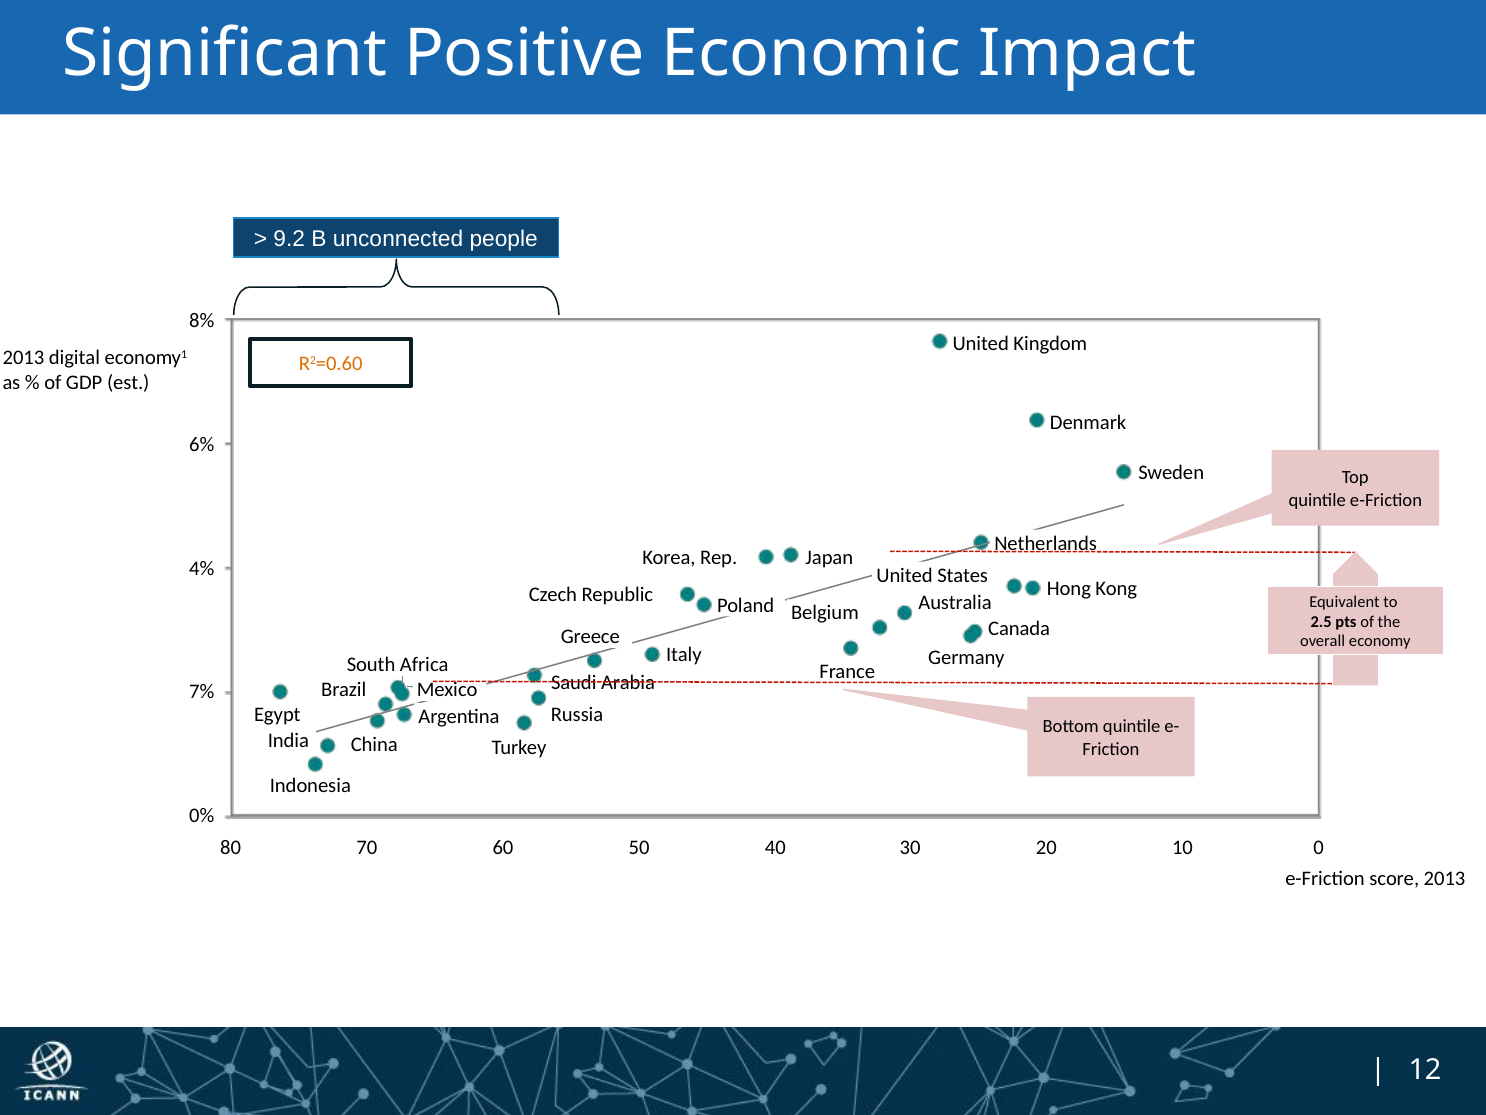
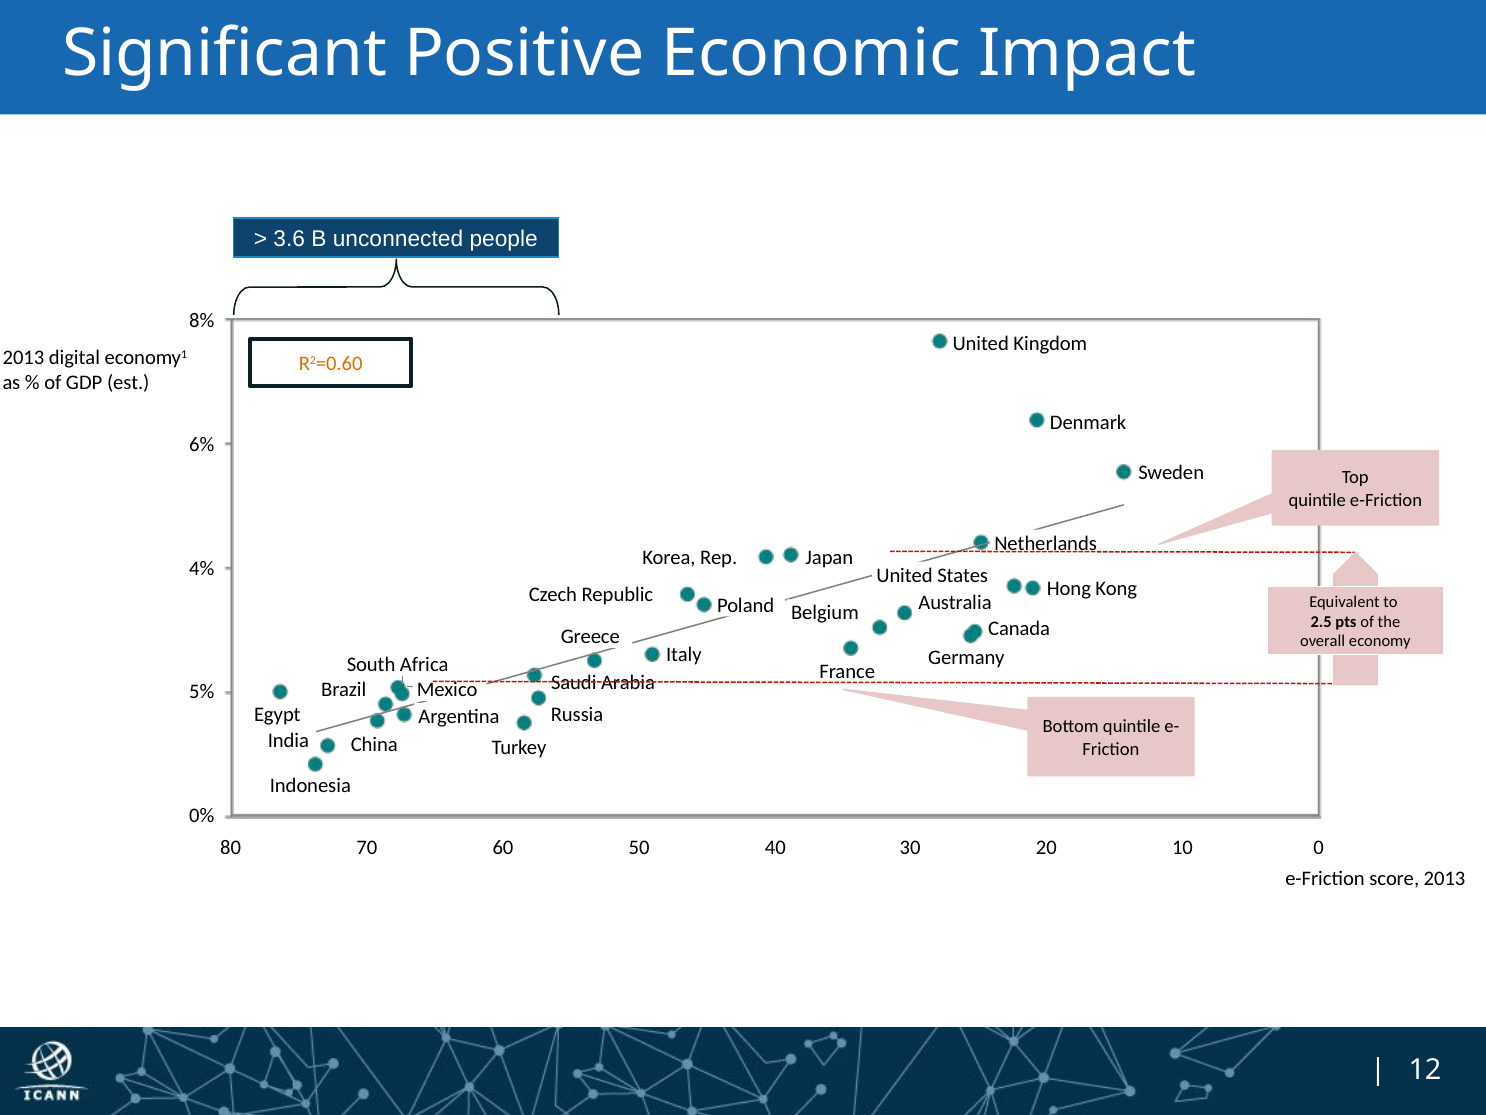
9.2: 9.2 -> 3.6
7%: 7% -> 5%
